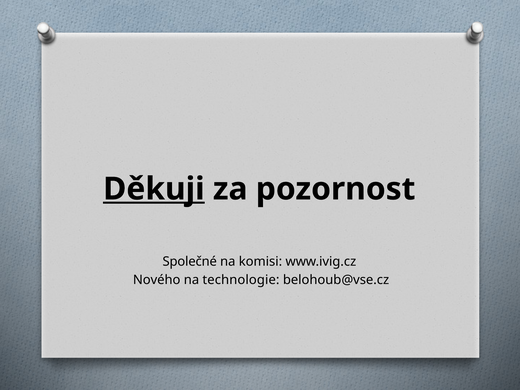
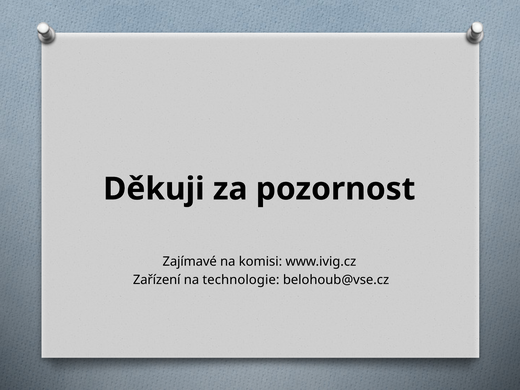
Děkuji underline: present -> none
Společné: Společné -> Zajímavé
Nového: Nového -> Zařízení
